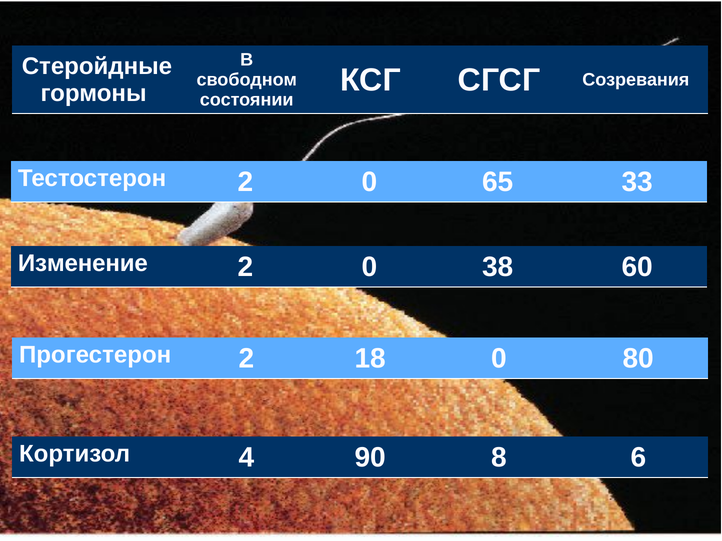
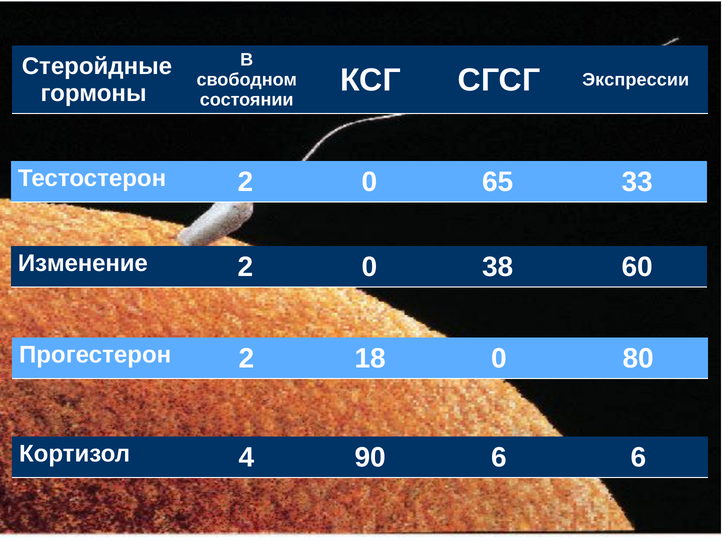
Созревания: Созревания -> Экспрессии
90 8: 8 -> 6
